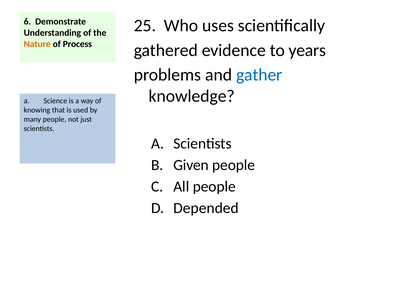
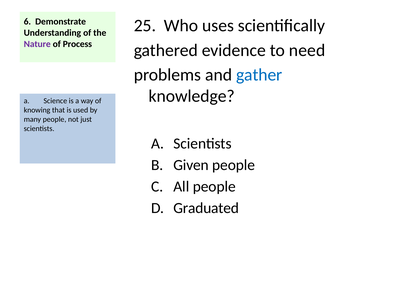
Nature colour: orange -> purple
years: years -> need
Depended: Depended -> Graduated
